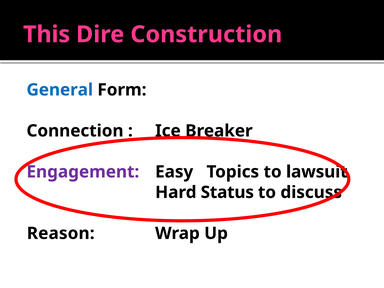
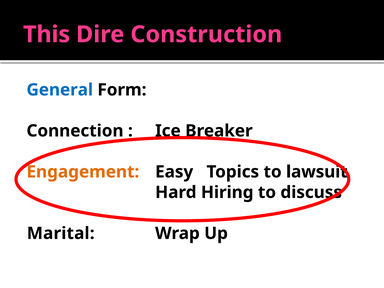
Engagement colour: purple -> orange
Status: Status -> Hiring
Reason: Reason -> Marital
